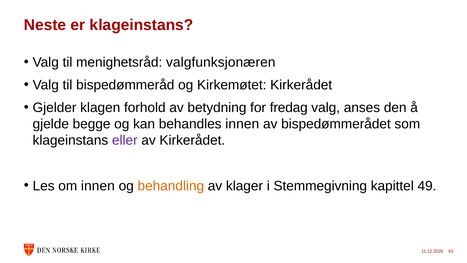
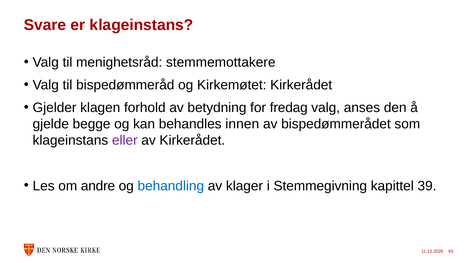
Neste: Neste -> Svare
valgfunksjonæren: valgfunksjonæren -> stemmemottakere
om innen: innen -> andre
behandling colour: orange -> blue
49: 49 -> 39
